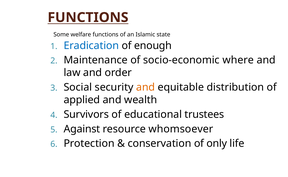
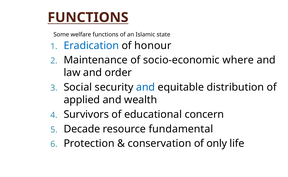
enough: enough -> honour
and at (146, 87) colour: orange -> blue
trustees: trustees -> concern
Against: Against -> Decade
whomsoever: whomsoever -> fundamental
